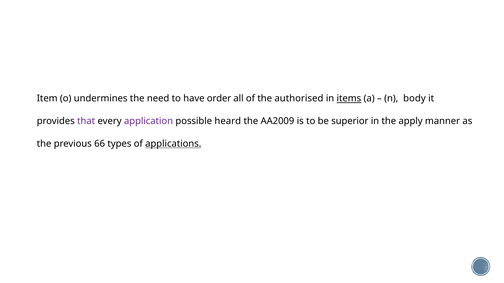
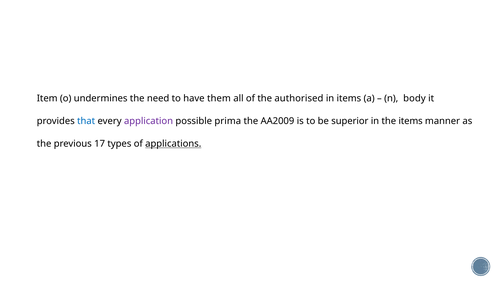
order: order -> them
items at (349, 99) underline: present -> none
that colour: purple -> blue
heard: heard -> prima
the apply: apply -> items
66: 66 -> 17
